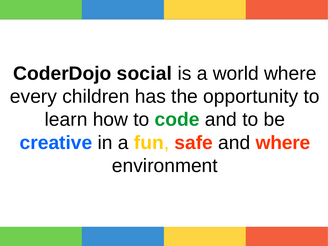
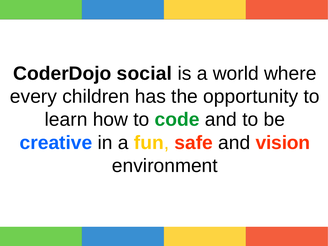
and where: where -> vision
